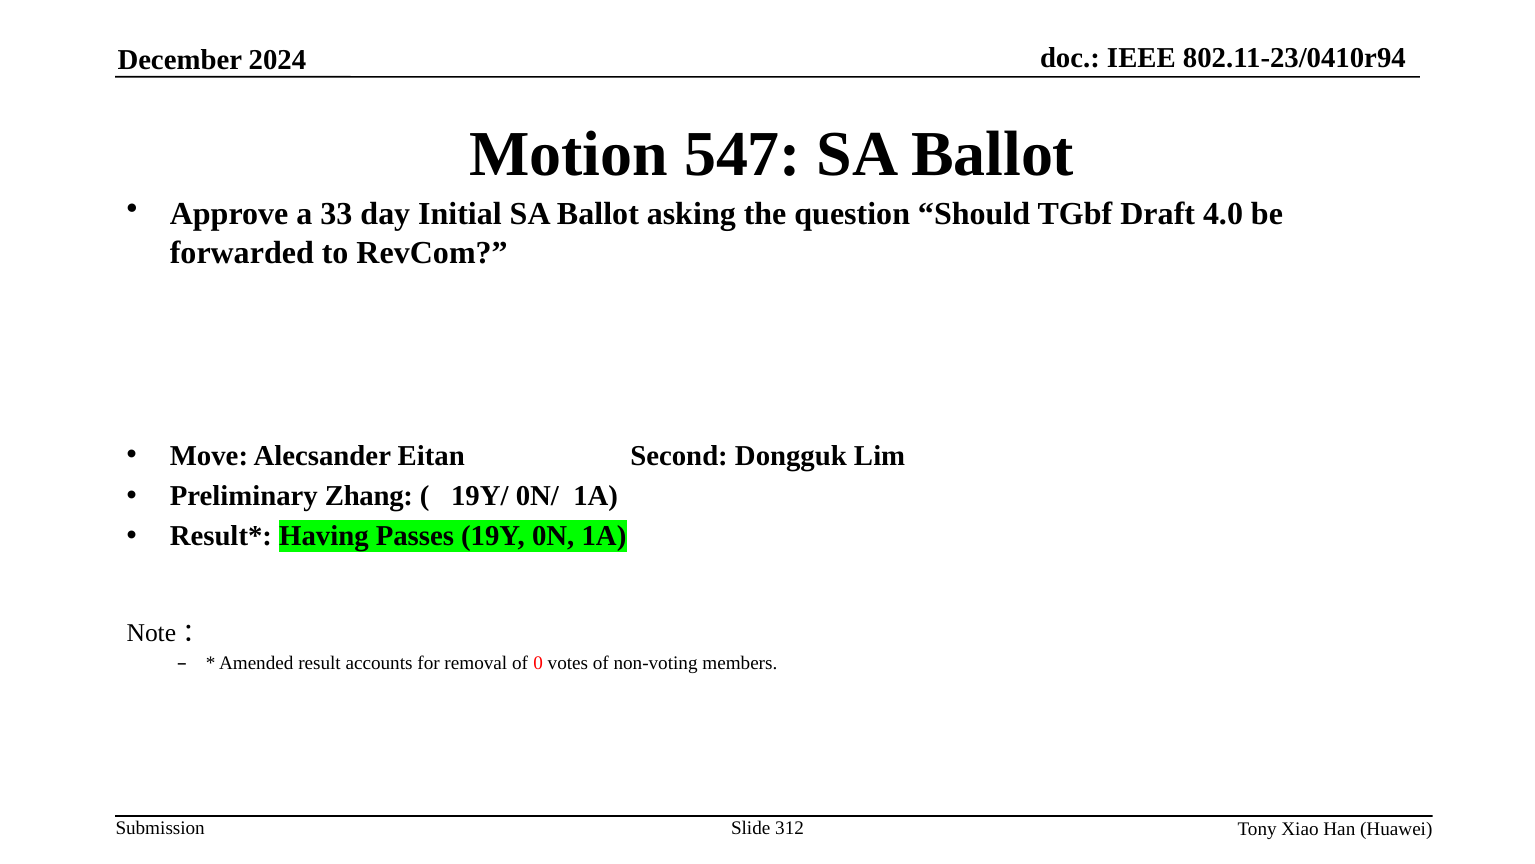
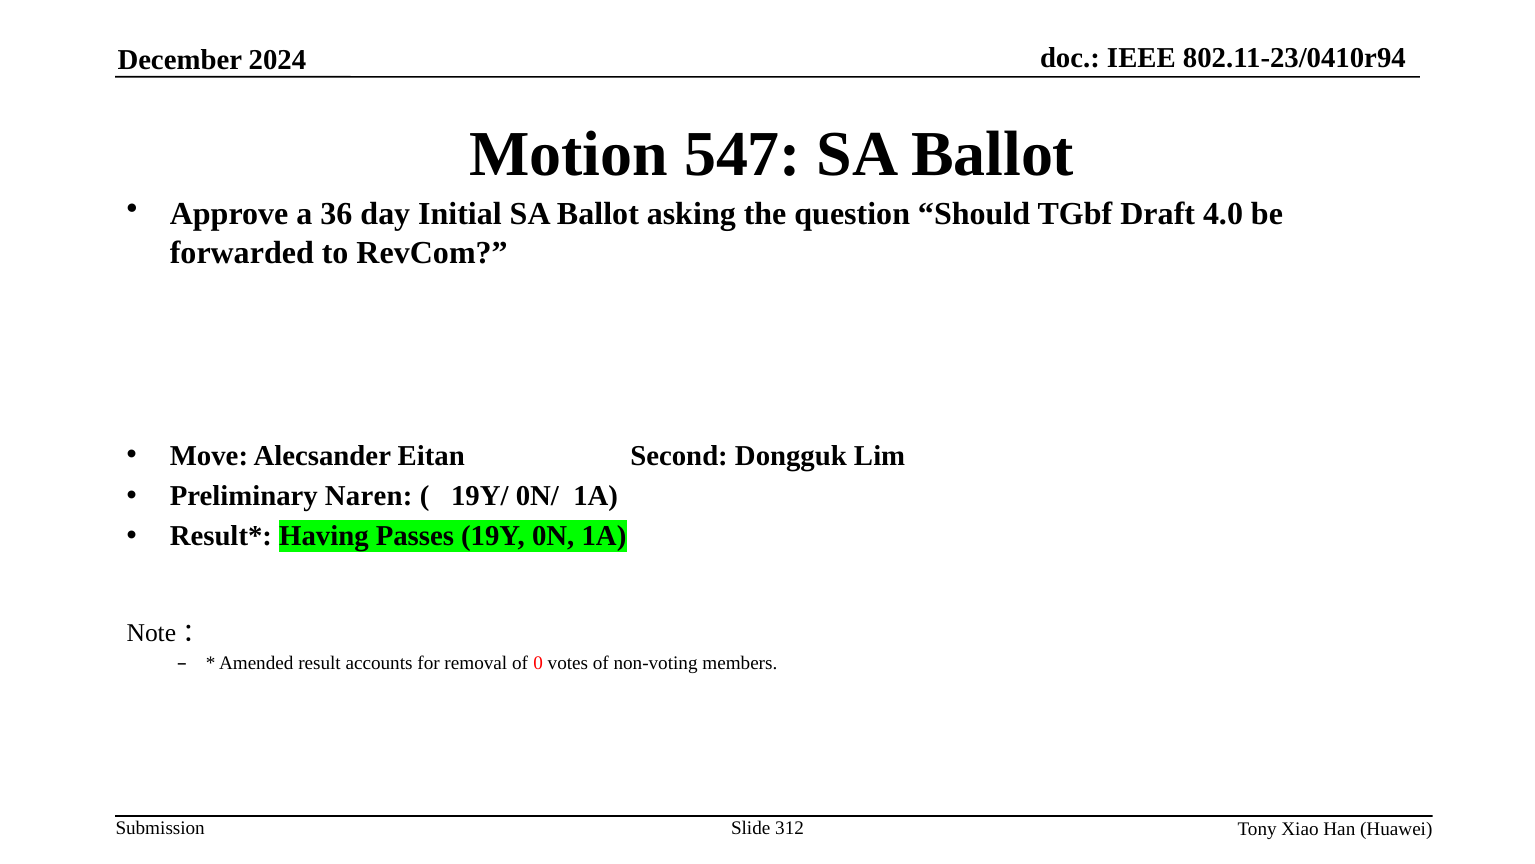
33: 33 -> 36
Zhang: Zhang -> Naren
